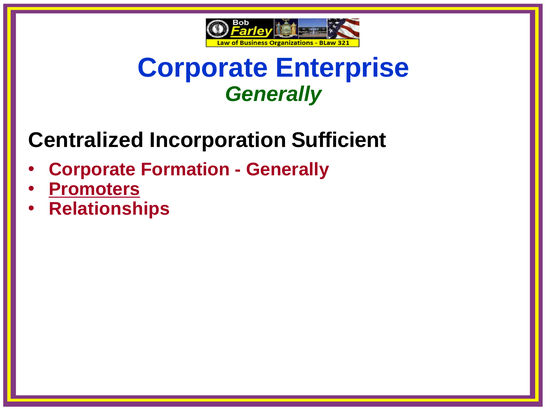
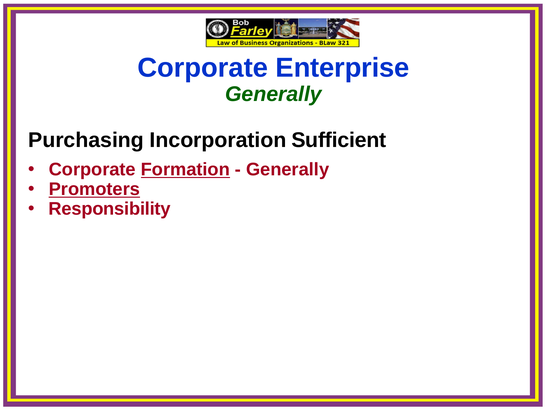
Centralized: Centralized -> Purchasing
Formation underline: none -> present
Relationships: Relationships -> Responsibility
